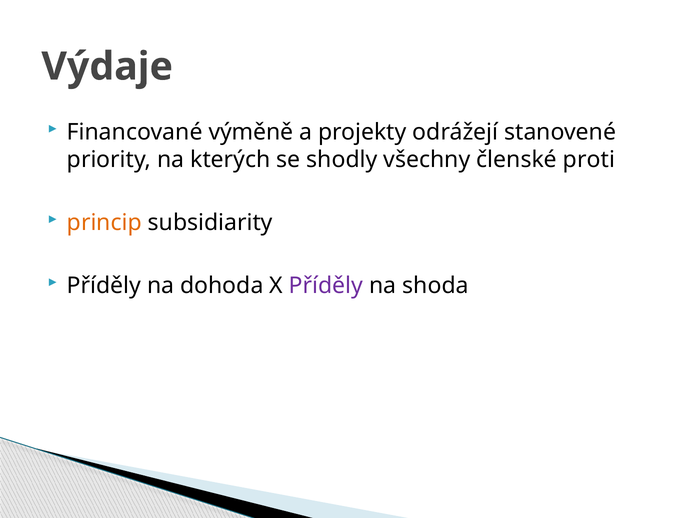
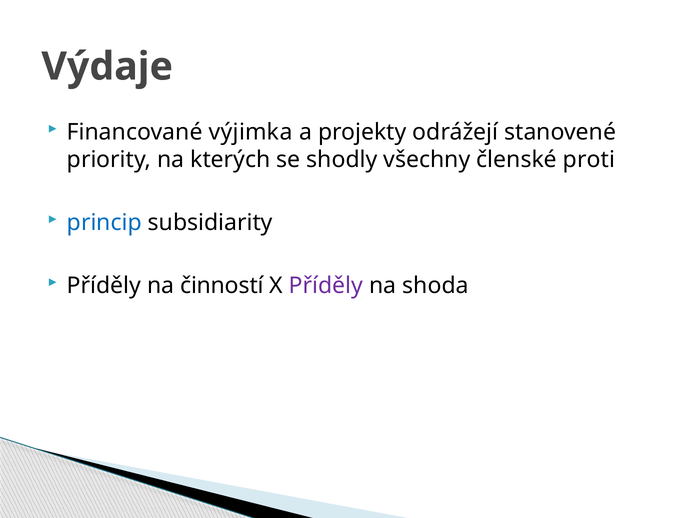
výměně: výměně -> výjimka
princip colour: orange -> blue
dohoda: dohoda -> činností
